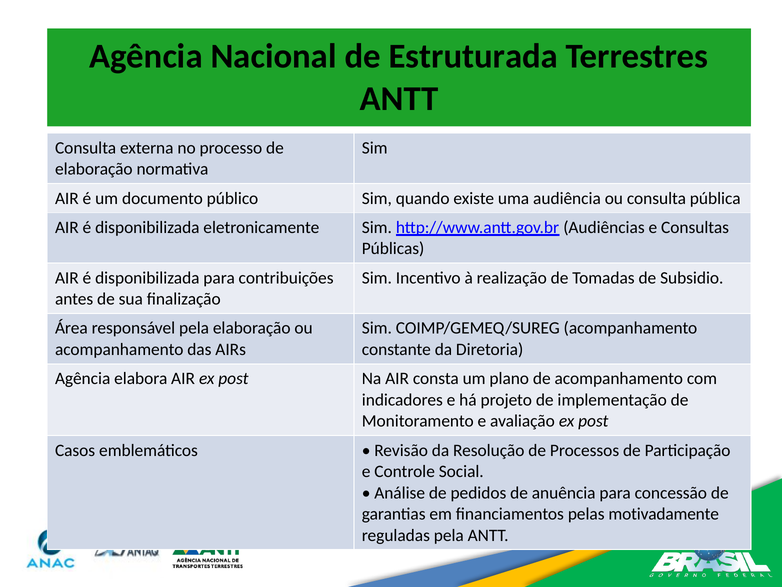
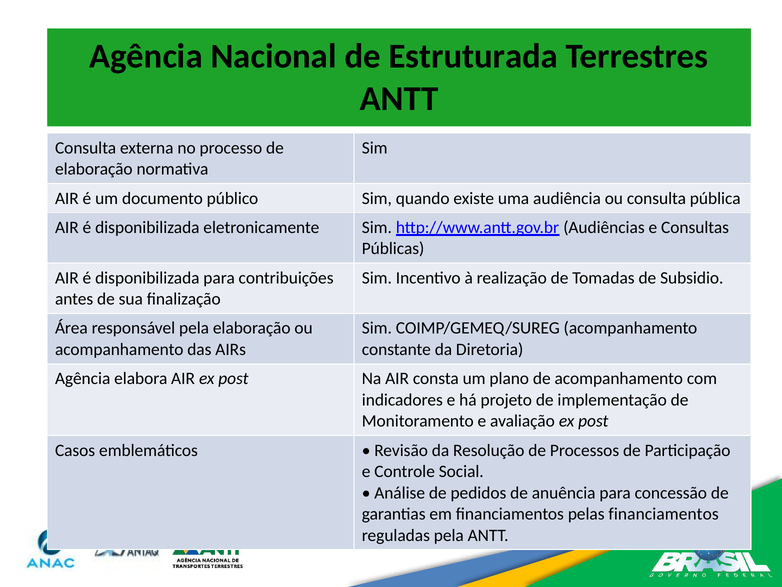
pelas motivadamente: motivadamente -> financiamentos
